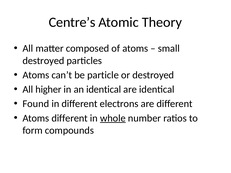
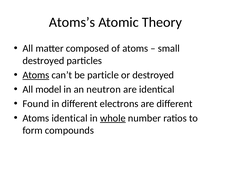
Centre’s: Centre’s -> Atoms’s
Atoms at (36, 75) underline: none -> present
higher: higher -> model
an identical: identical -> neutron
Atoms different: different -> identical
